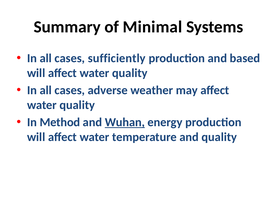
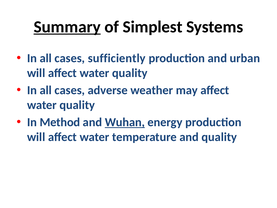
Summary underline: none -> present
Minimal: Minimal -> Simplest
based: based -> urban
